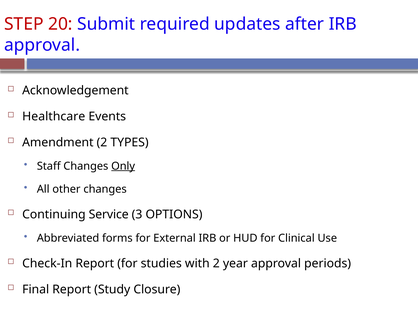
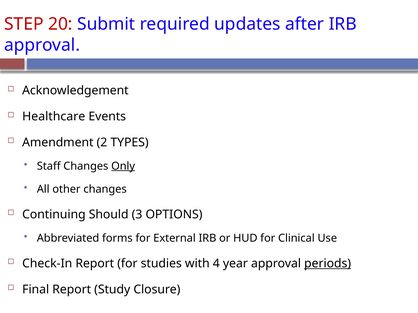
Service: Service -> Should
with 2: 2 -> 4
periods underline: none -> present
